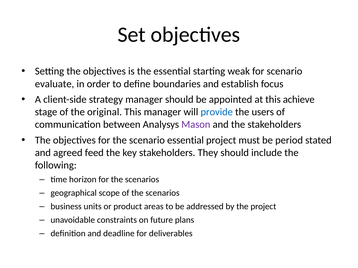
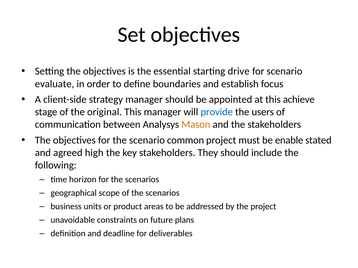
weak: weak -> drive
Mason colour: purple -> orange
scenario essential: essential -> common
period: period -> enable
feed: feed -> high
